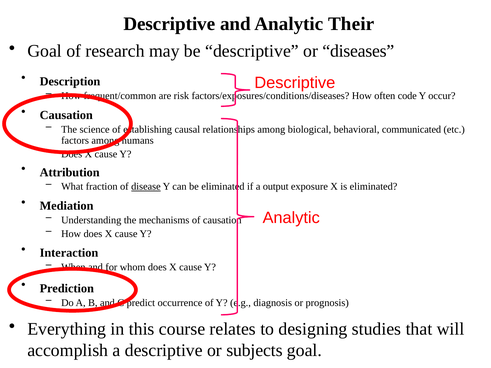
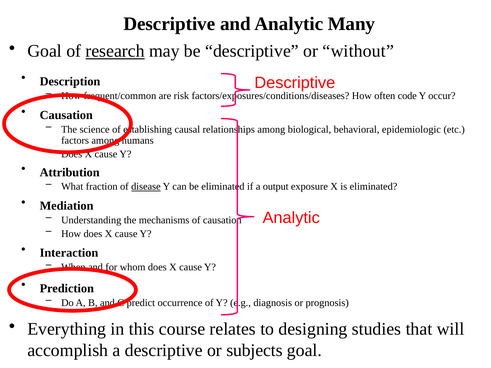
Their: Their -> Many
research underline: none -> present
diseases: diseases -> without
communicated: communicated -> epidemiologic
